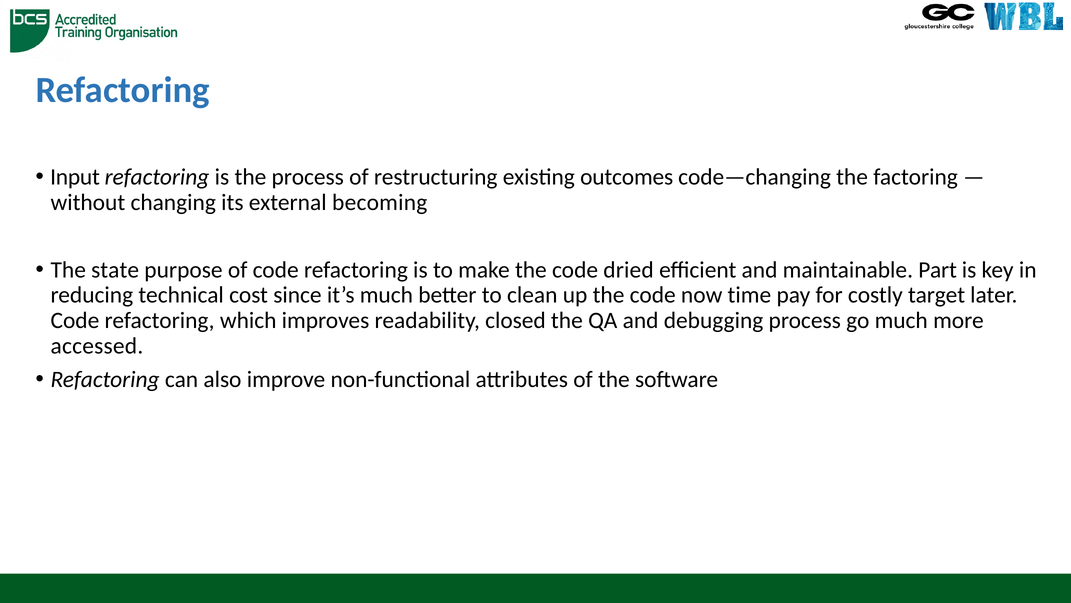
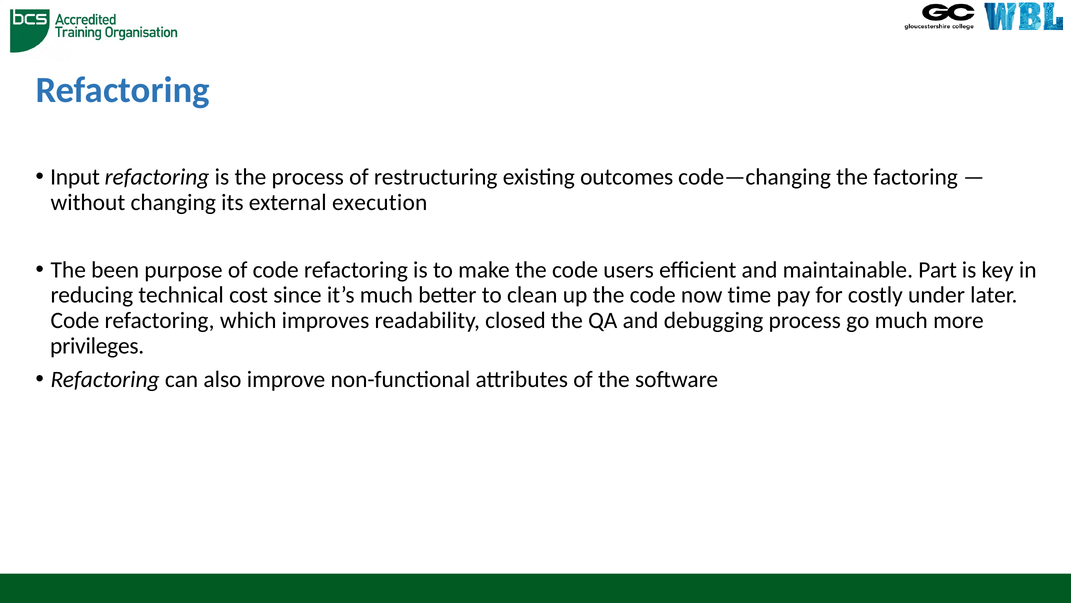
becoming: becoming -> execution
state: state -> been
dried: dried -> users
target: target -> under
accessed: accessed -> privileges
